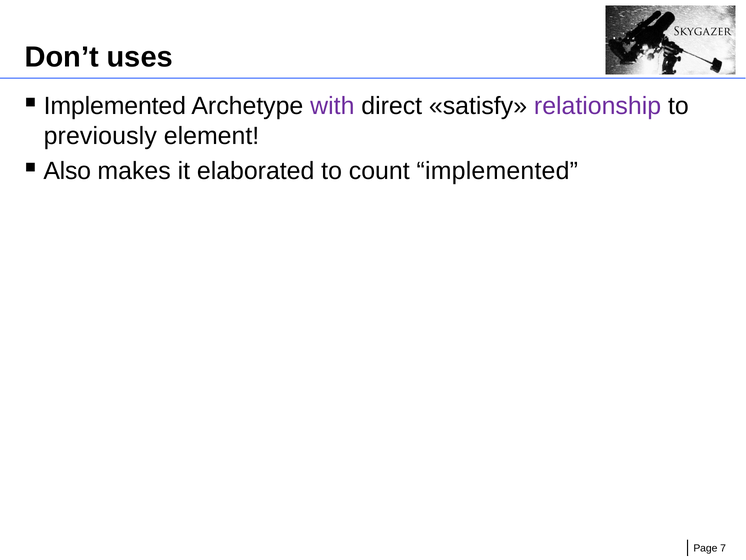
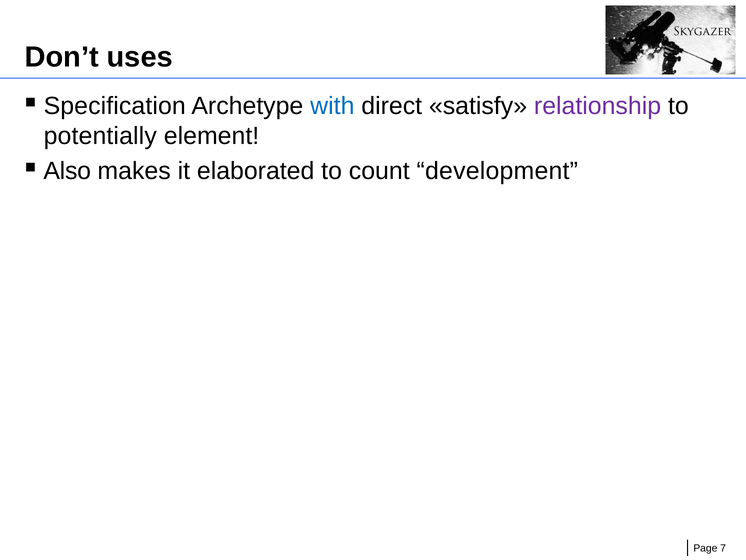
Implemented at (115, 106): Implemented -> Specification
with colour: purple -> blue
previously: previously -> potentially
count implemented: implemented -> development
